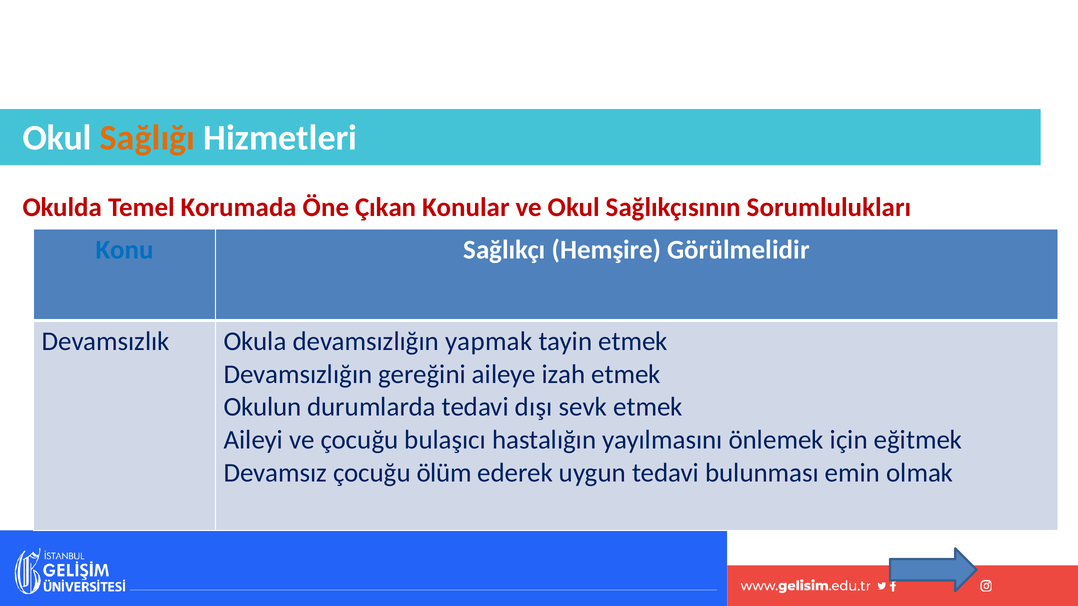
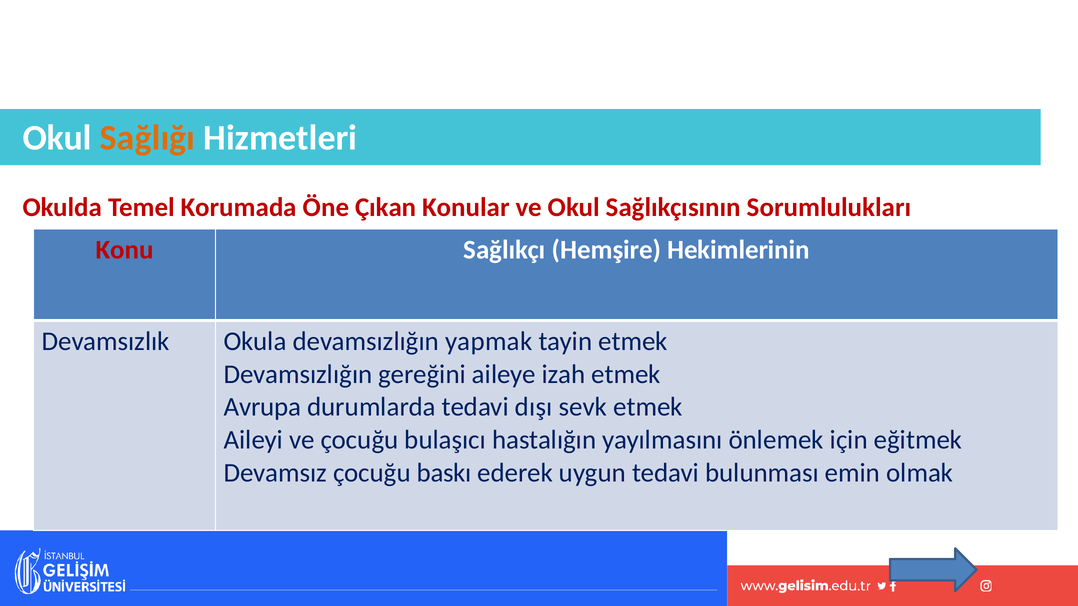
Konu colour: blue -> red
Görülmelidir: Görülmelidir -> Hekimlerinin
Okulun: Okulun -> Avrupa
ölüm: ölüm -> baskı
